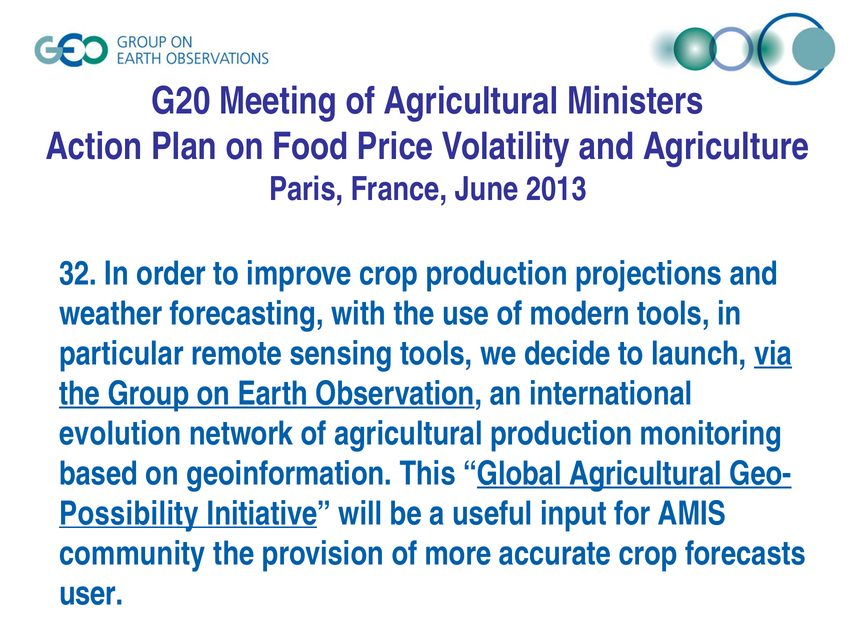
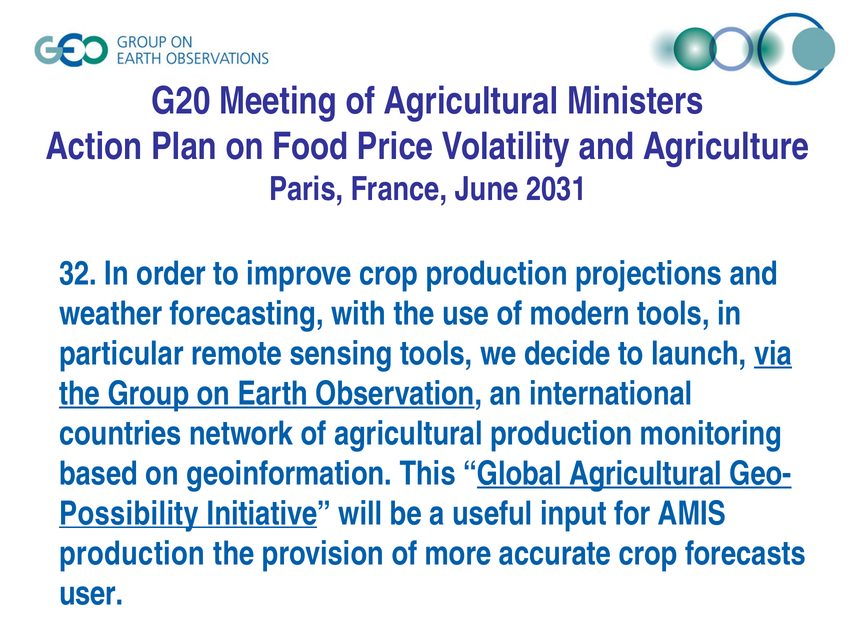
2013: 2013 -> 2031
evolution: evolution -> countries
community at (132, 554): community -> production
